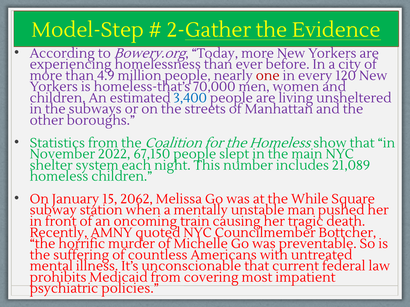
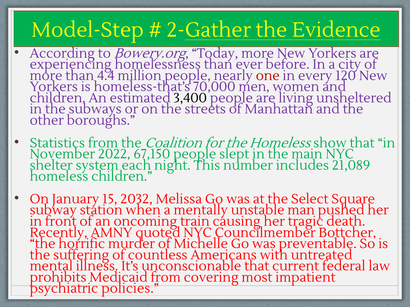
4.9: 4.9 -> 4.4
3,400 colour: blue -> black
2062: 2062 -> 2032
While: While -> Select
